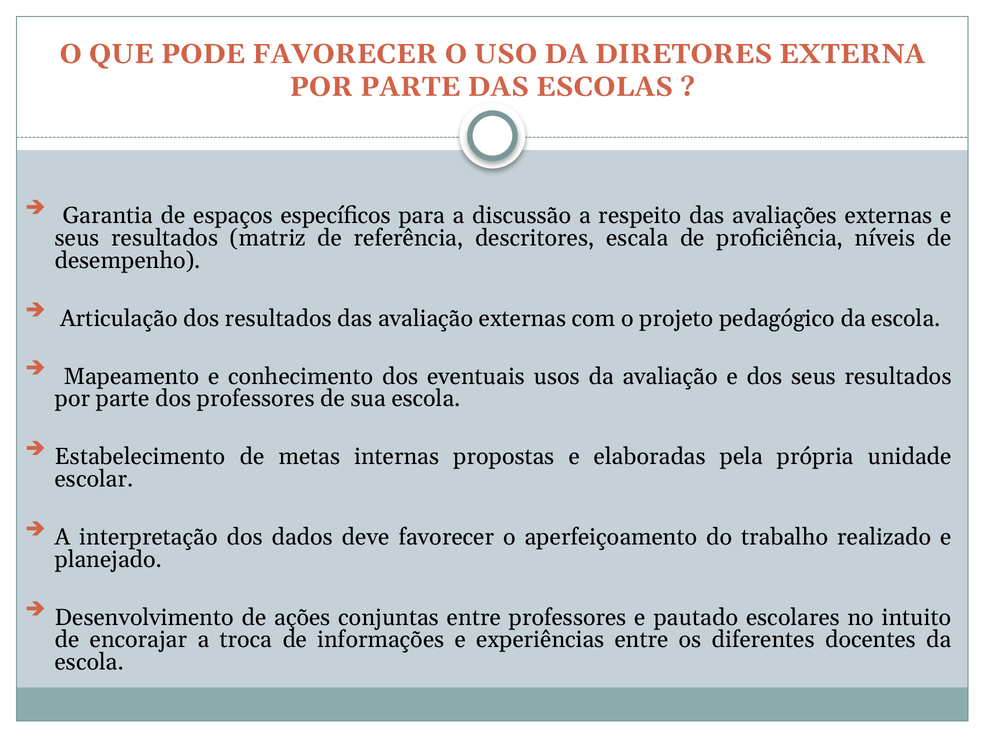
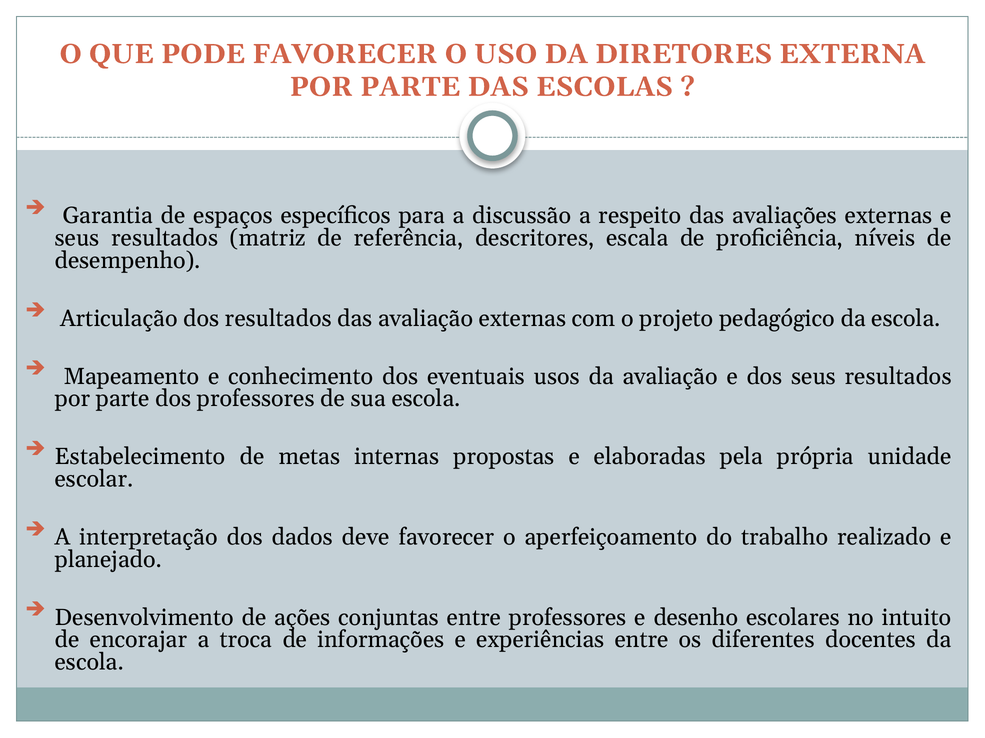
pautado: pautado -> desenho
